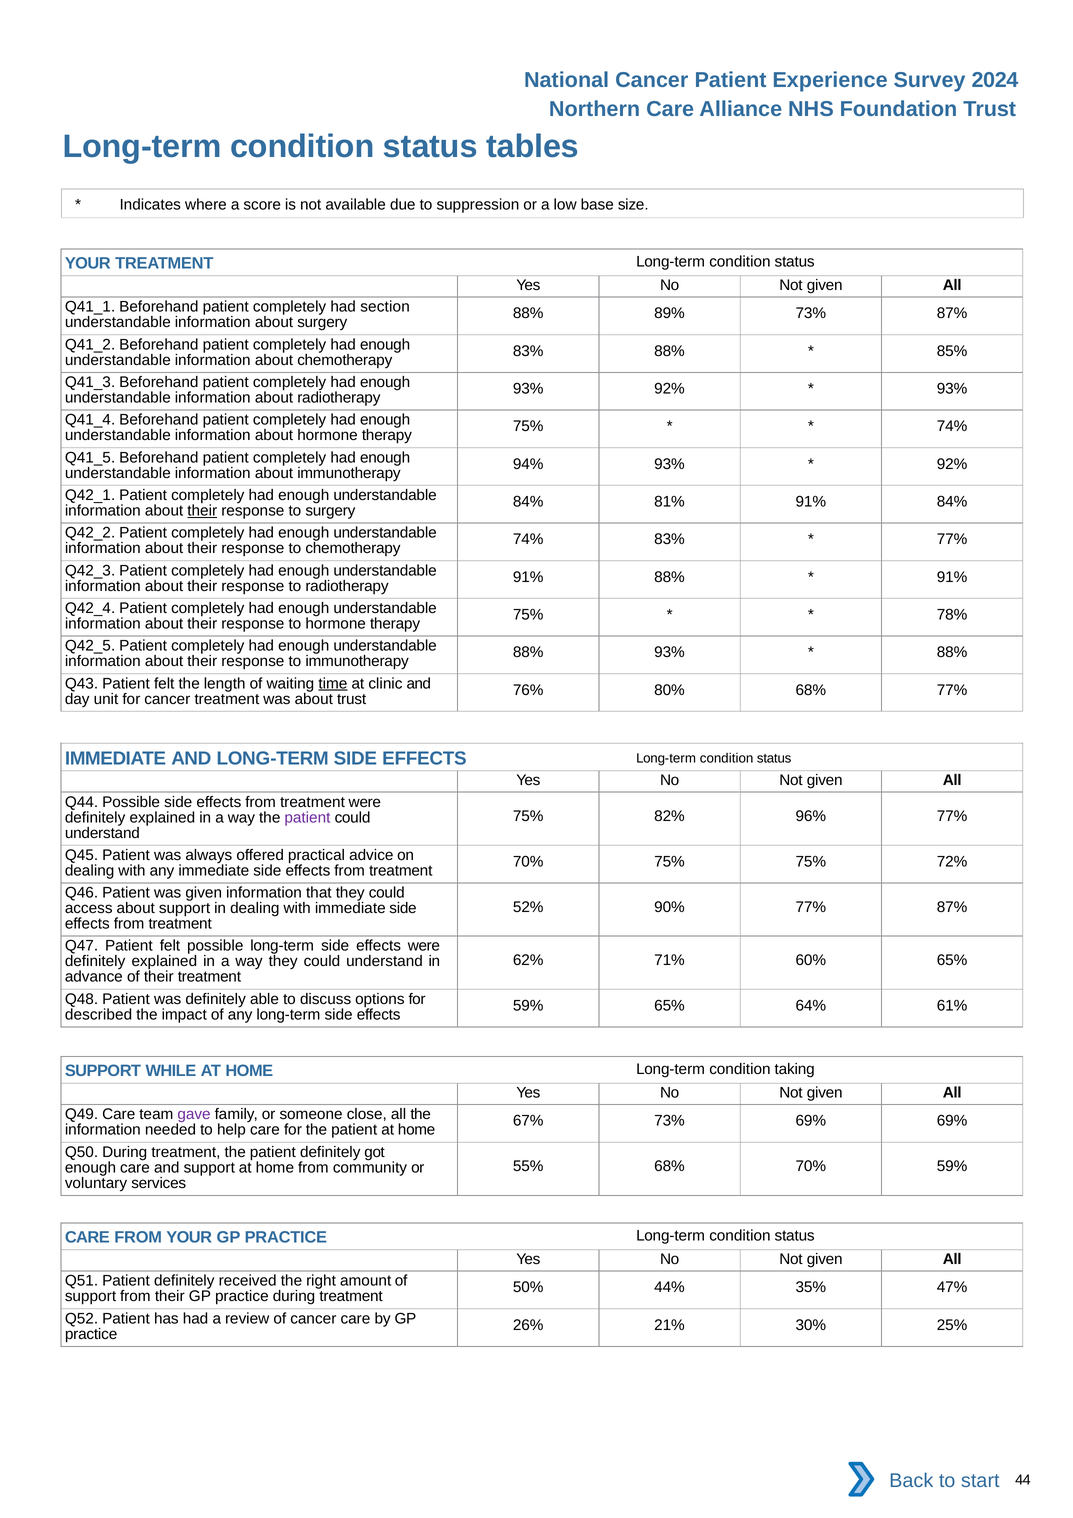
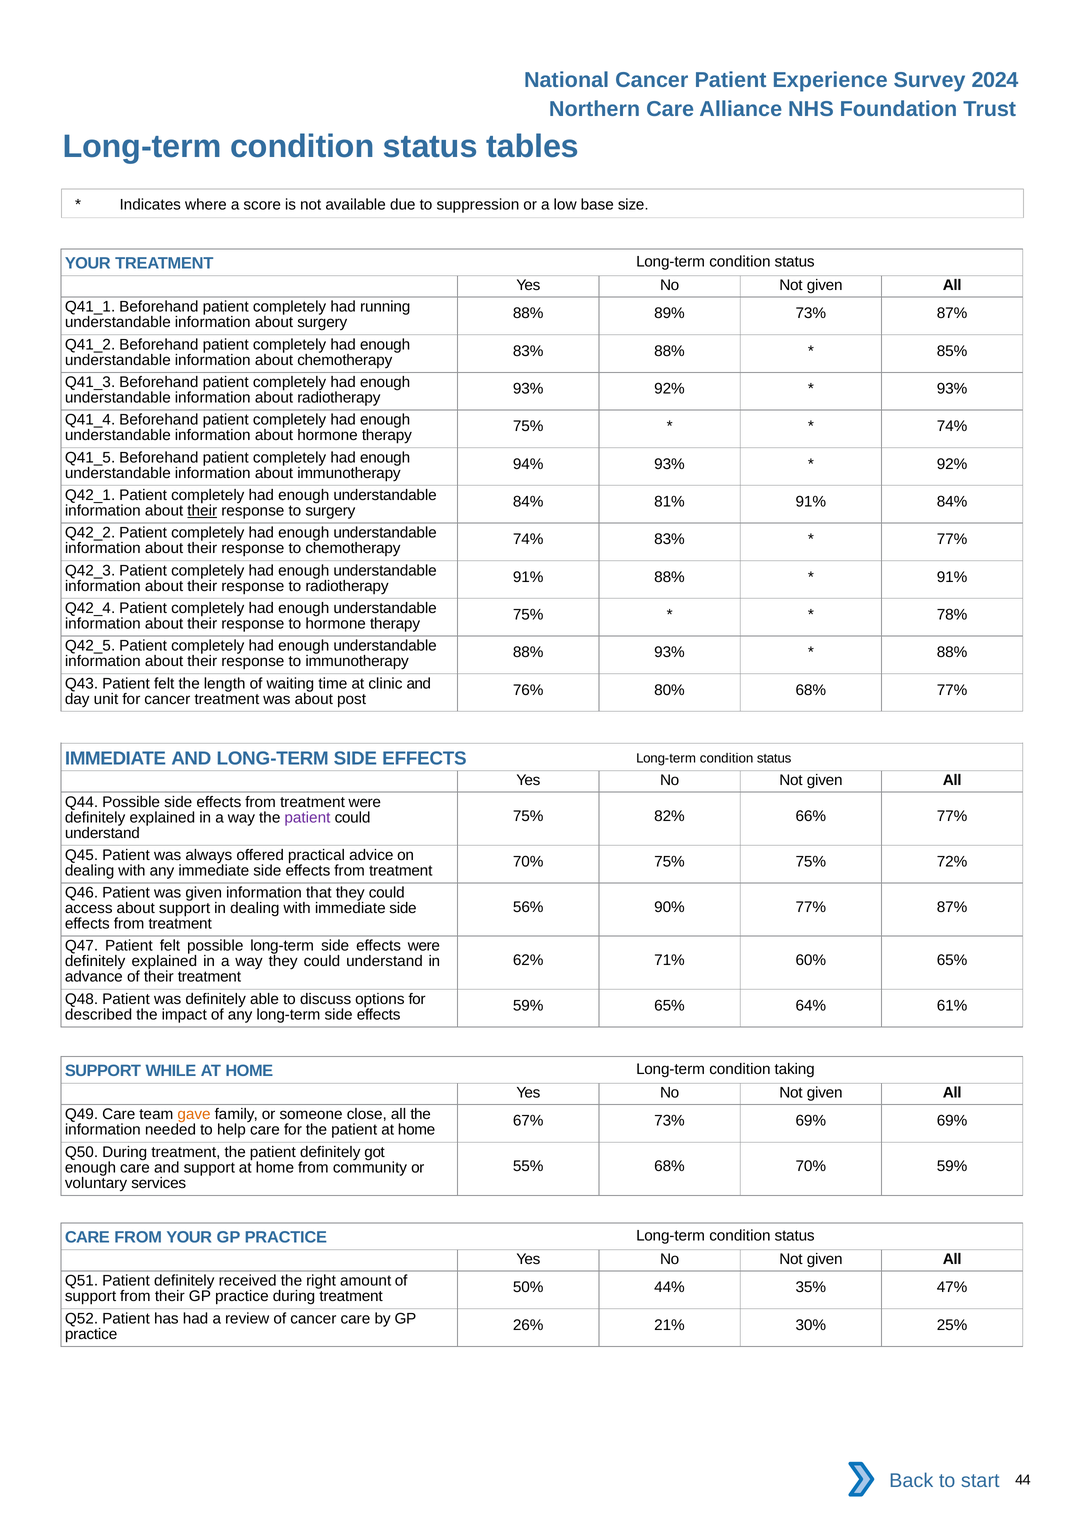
section: section -> running
time underline: present -> none
about trust: trust -> post
96%: 96% -> 66%
52%: 52% -> 56%
gave colour: purple -> orange
